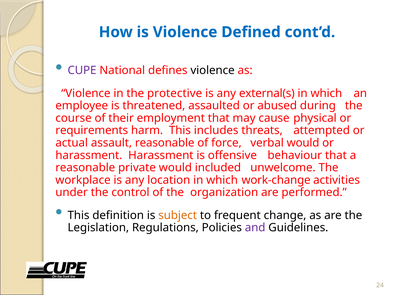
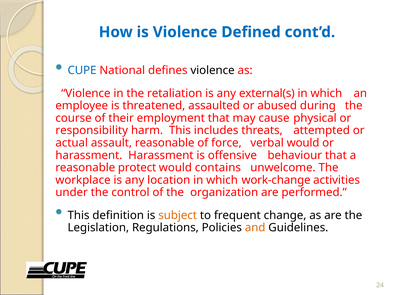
CUPE colour: purple -> blue
protective: protective -> retaliation
requirements: requirements -> responsibility
private: private -> protect
included: included -> contains
and colour: purple -> orange
